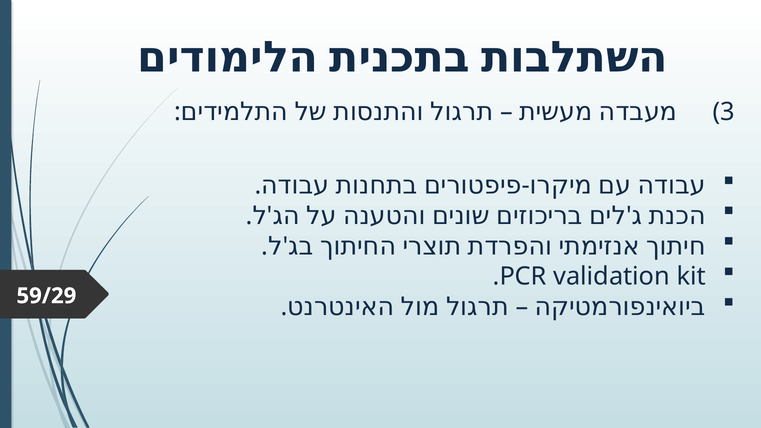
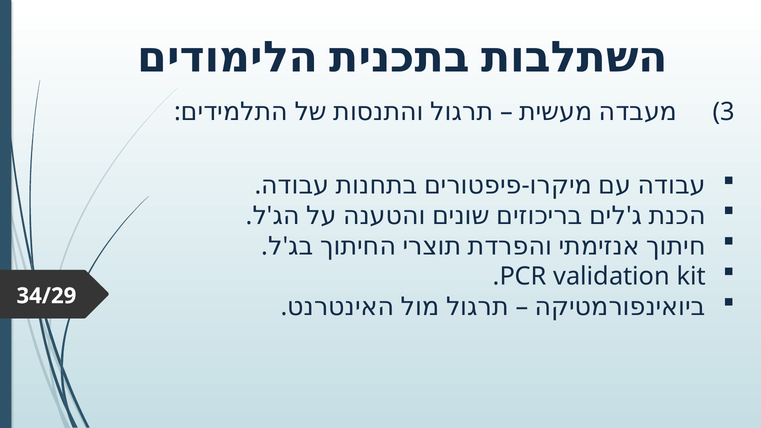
59/29: 59/29 -> 34/29
